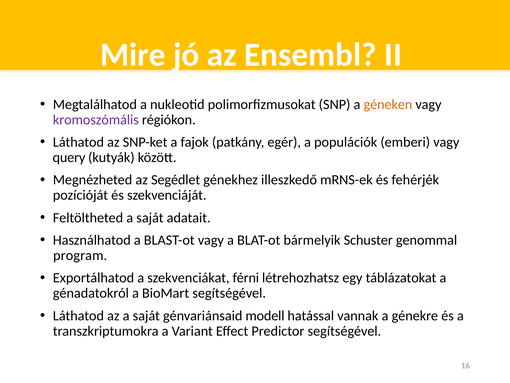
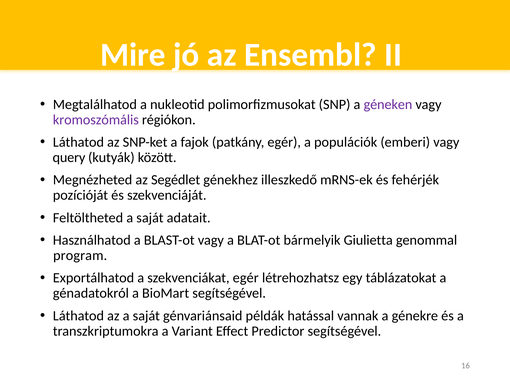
géneken colour: orange -> purple
Schuster: Schuster -> Giulietta
szekvenciákat férni: férni -> egér
modell: modell -> példák
